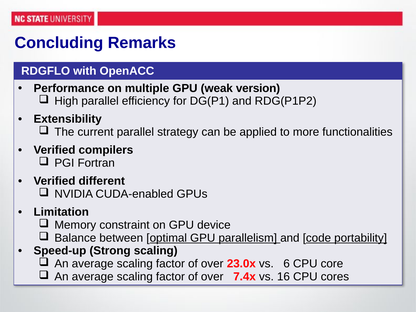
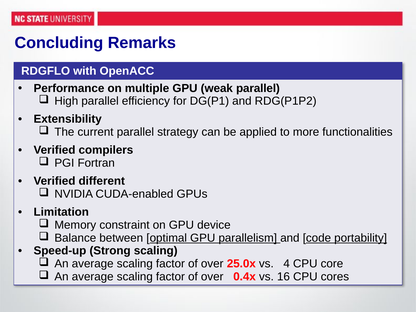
weak version: version -> parallel
23.0x: 23.0x -> 25.0x
6: 6 -> 4
7.4x: 7.4x -> 0.4x
